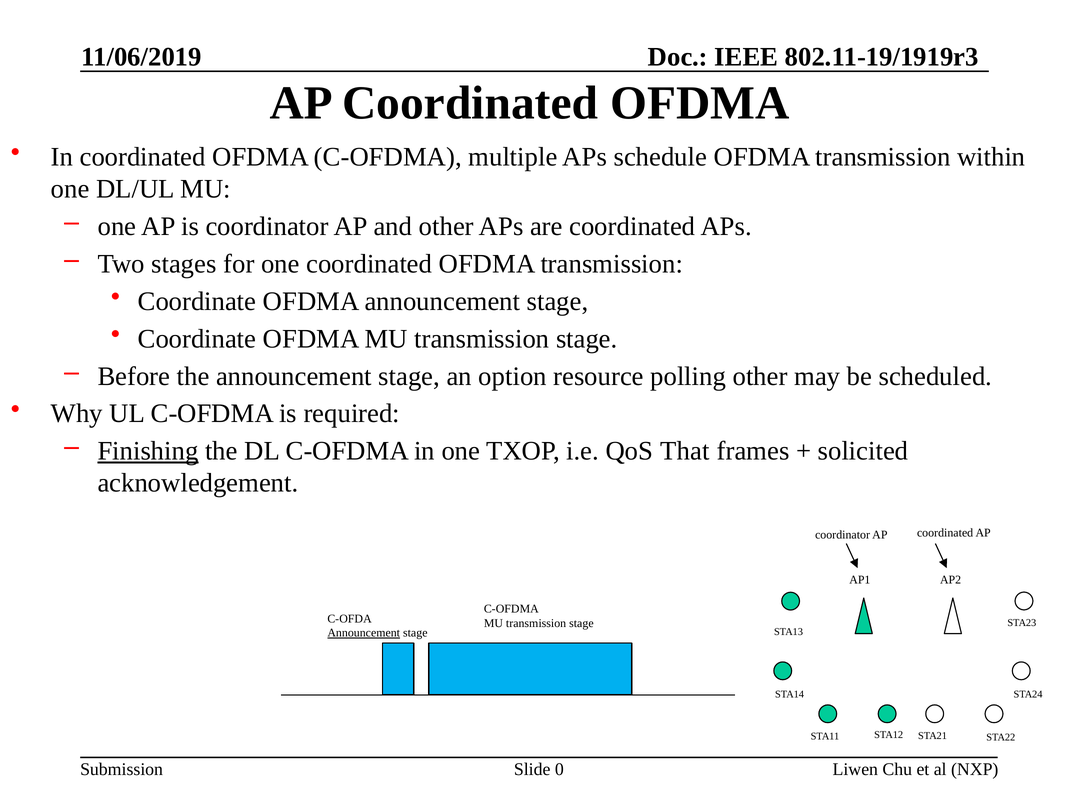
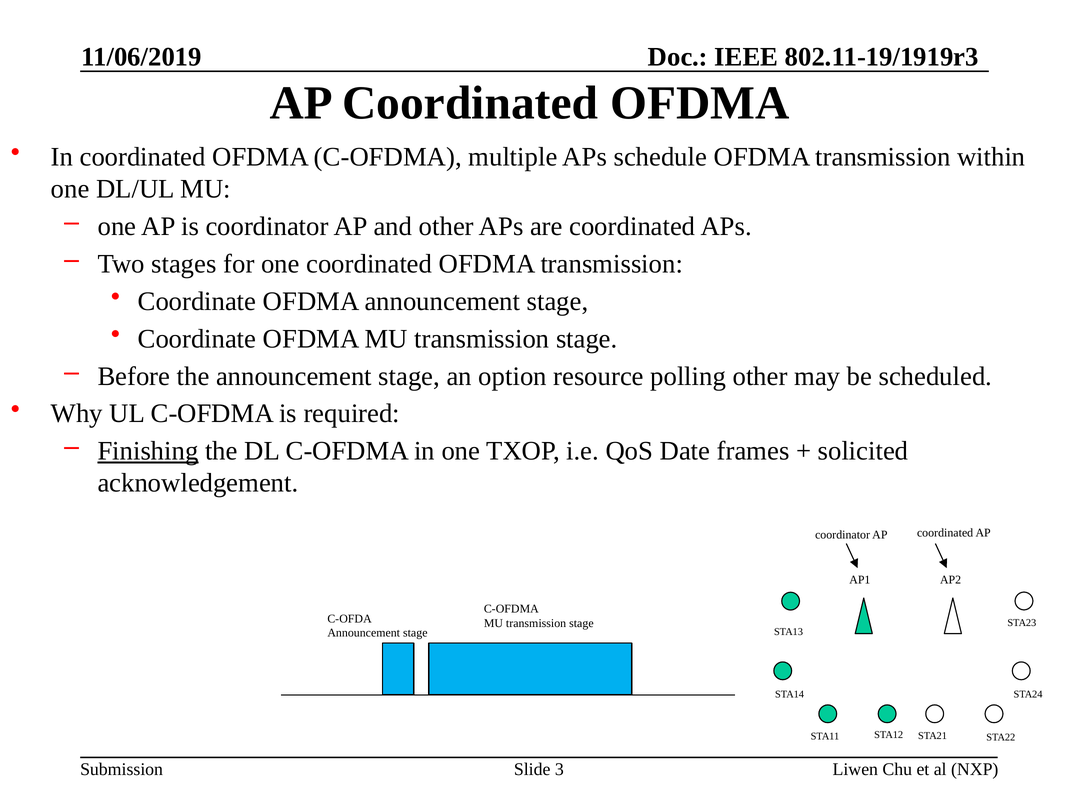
That: That -> Date
Announcement at (364, 633) underline: present -> none
0: 0 -> 3
